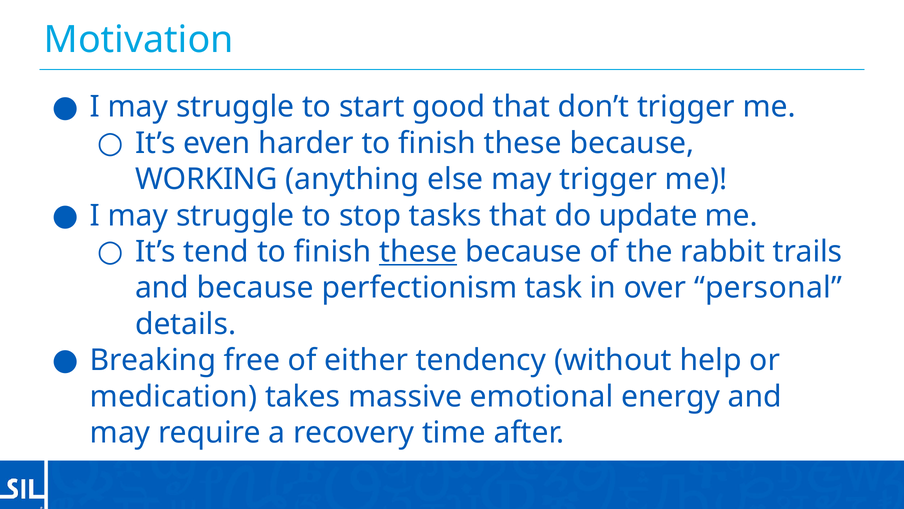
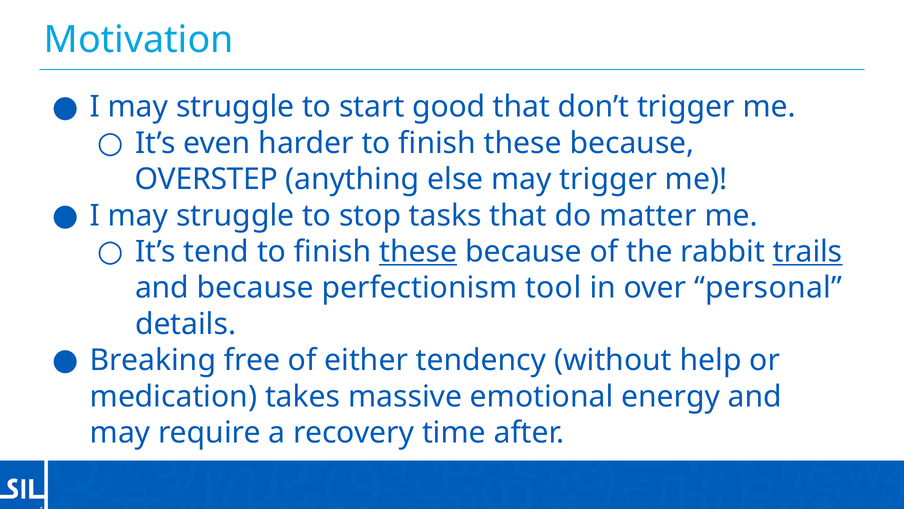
WORKING: WORKING -> OVERSTEP
update: update -> matter
trails underline: none -> present
task: task -> tool
